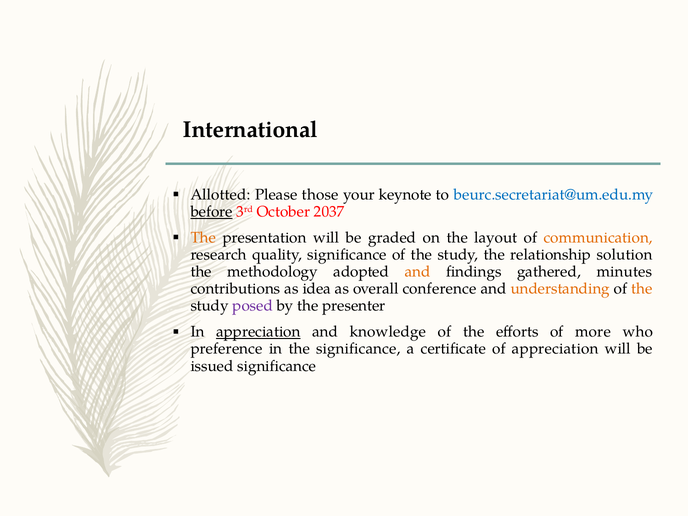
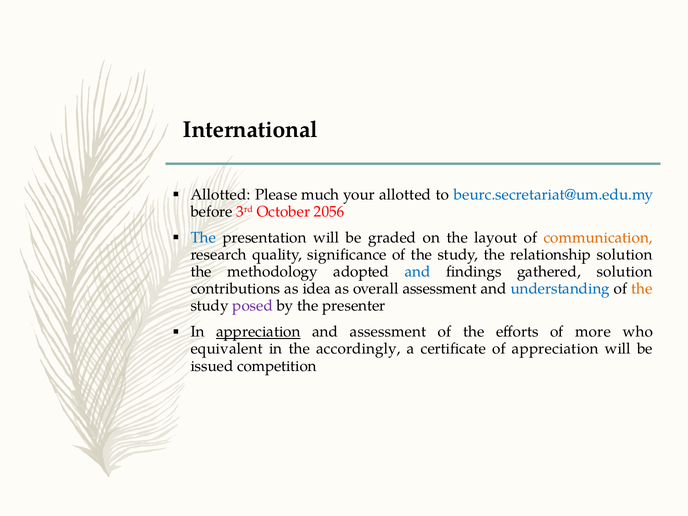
those: those -> much
your keynote: keynote -> allotted
before underline: present -> none
2037: 2037 -> 2056
The at (203, 238) colour: orange -> blue
and at (418, 272) colour: orange -> blue
gathered minutes: minutes -> solution
overall conference: conference -> assessment
understanding colour: orange -> blue
and knowledge: knowledge -> assessment
preference: preference -> equivalent
the significance: significance -> accordingly
issued significance: significance -> competition
